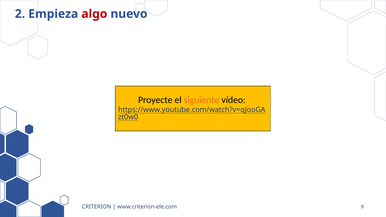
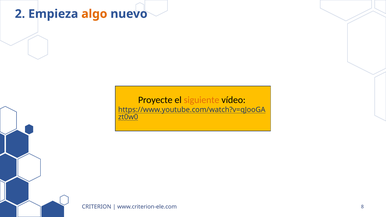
algo colour: red -> orange
